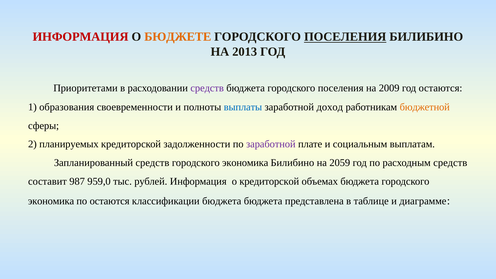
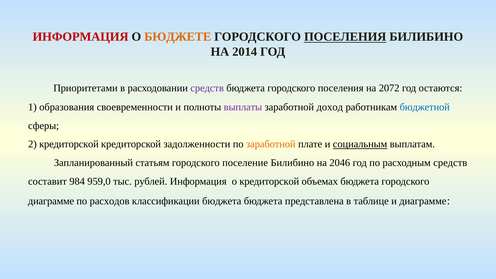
2013: 2013 -> 2014
2009: 2009 -> 2072
выплаты colour: blue -> purple
бюджетной colour: orange -> blue
2 планируемых: планируемых -> кредиторской
заработной at (271, 144) colour: purple -> orange
социальным underline: none -> present
Запланированный средств: средств -> статьям
экономика at (245, 163): экономика -> поселение
2059: 2059 -> 2046
987: 987 -> 984
экономика at (51, 201): экономика -> диаграмме
по остаются: остаются -> расходов
